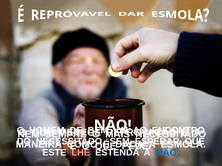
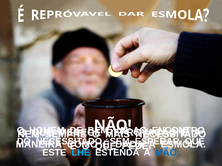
LHE colour: pink -> light blue
